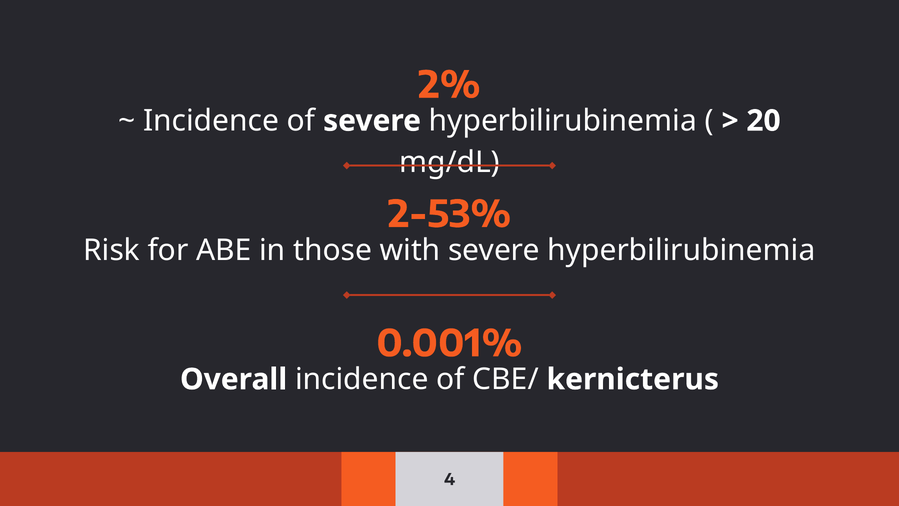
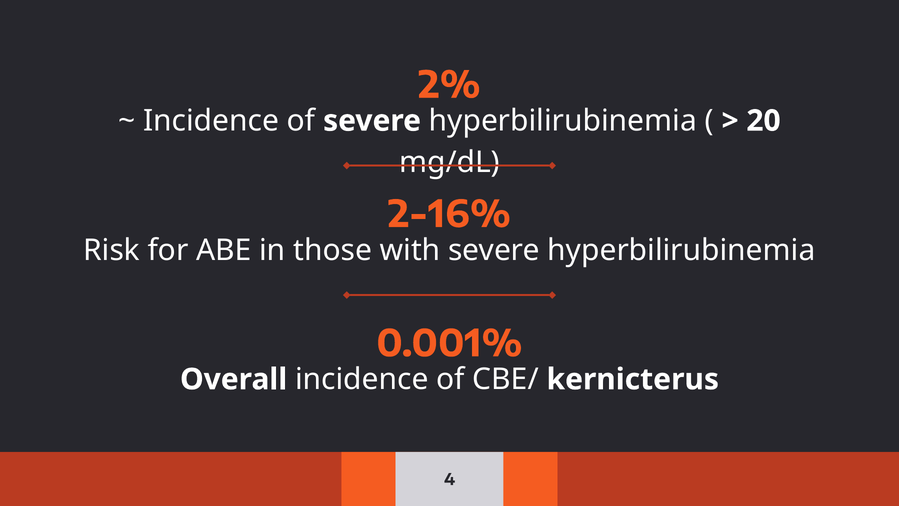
2-53%: 2-53% -> 2-16%
